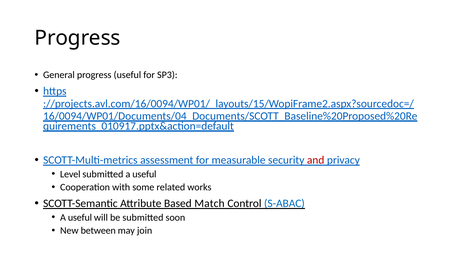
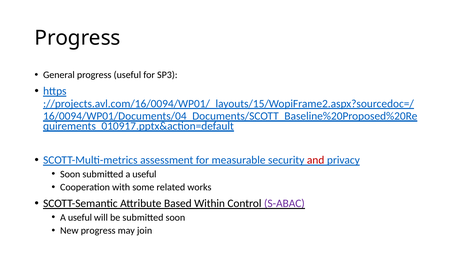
Level at (70, 174): Level -> Soon
Match: Match -> Within
S-ABAC colour: blue -> purple
New between: between -> progress
